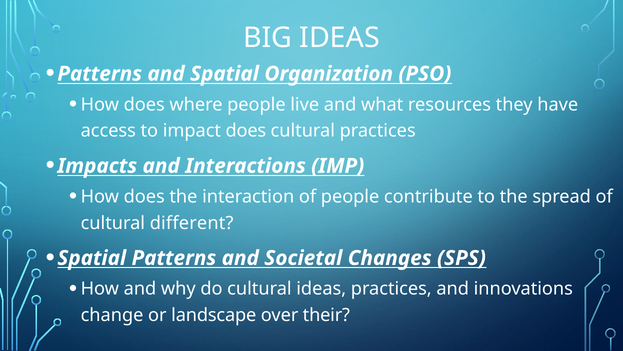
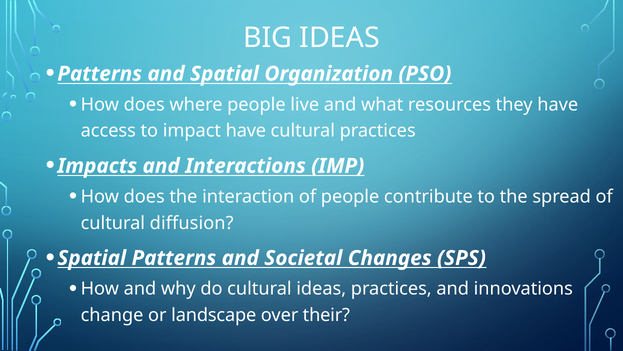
impact does: does -> have
different: different -> diffusion
